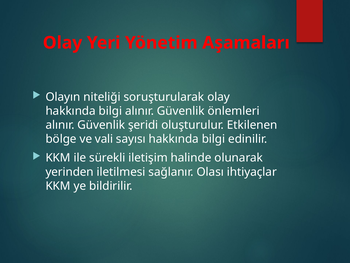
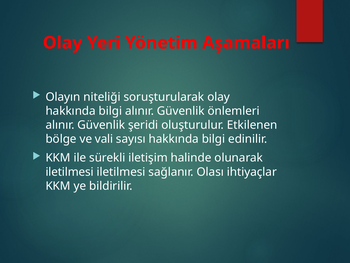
yerinden at (70, 172): yerinden -> iletilmesi
